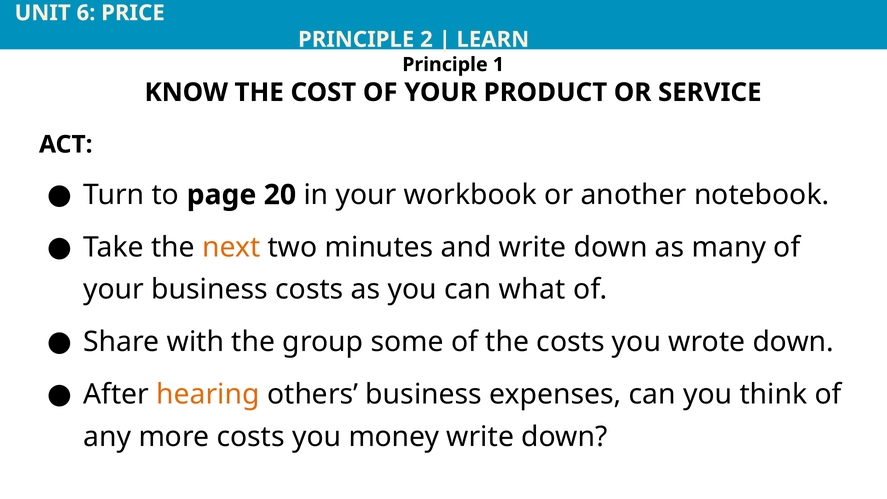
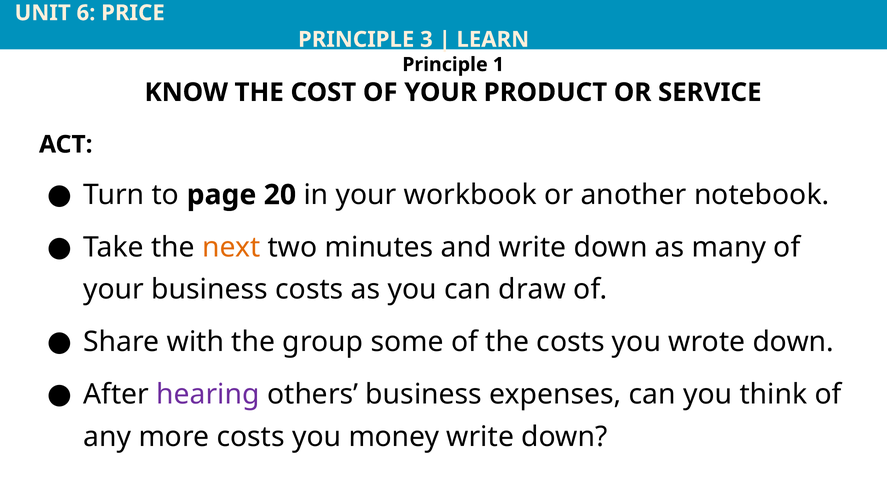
2: 2 -> 3
what: what -> draw
hearing colour: orange -> purple
